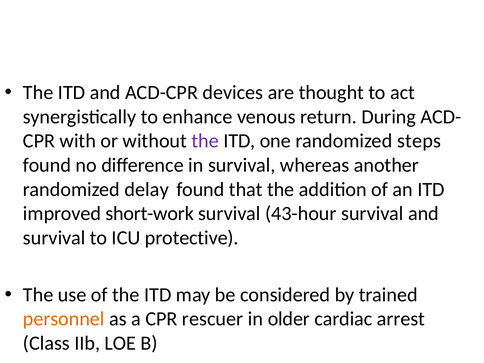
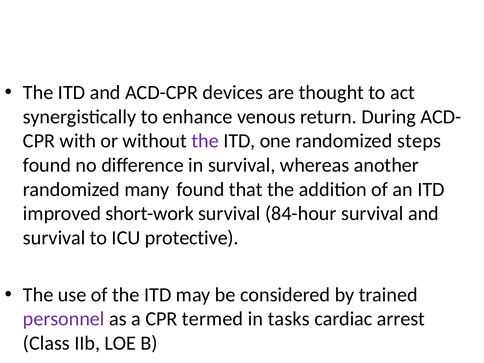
delay: delay -> many
43-hour: 43-hour -> 84-hour
personnel colour: orange -> purple
rescuer: rescuer -> termed
older: older -> tasks
